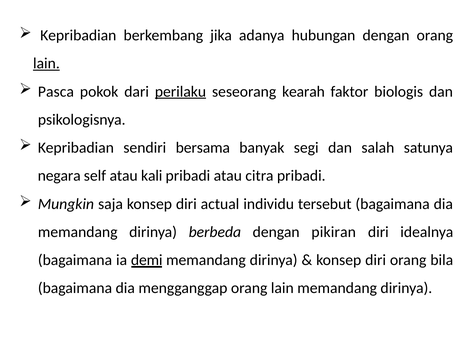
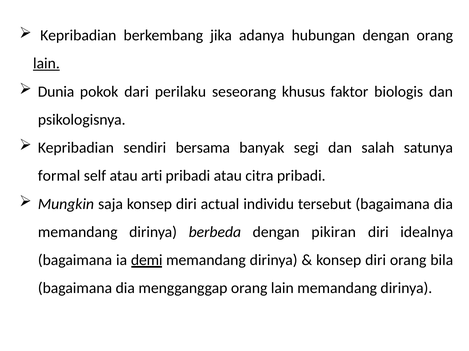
Pasca: Pasca -> Dunia
perilaku underline: present -> none
kearah: kearah -> khusus
negara: negara -> formal
kali: kali -> arti
